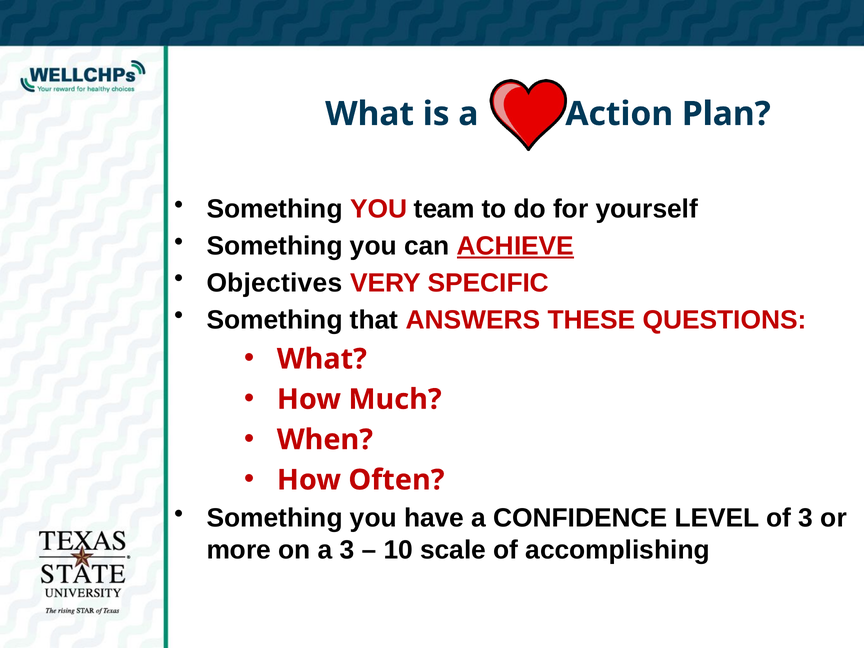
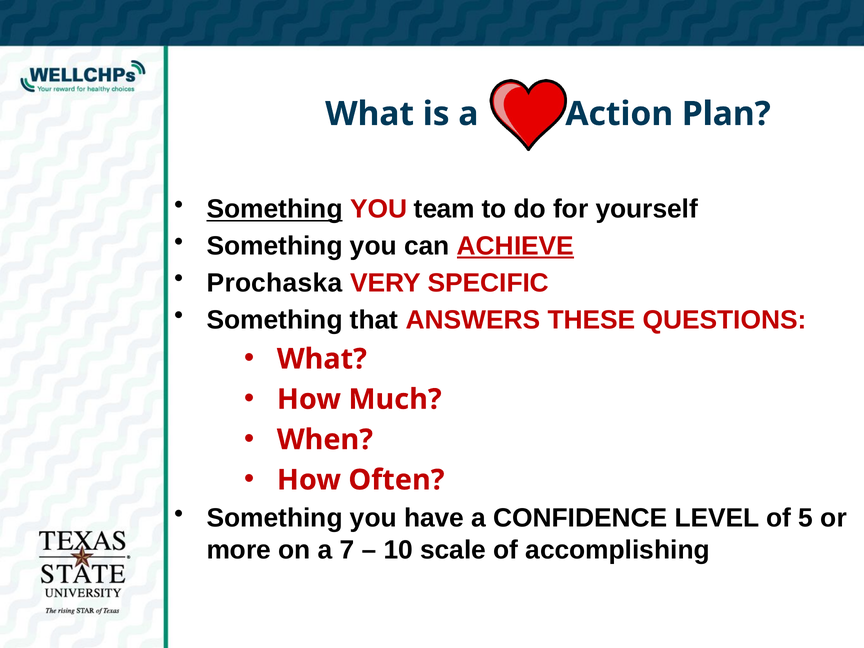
Something at (275, 209) underline: none -> present
Objectives: Objectives -> Prochaska
of 3: 3 -> 5
a 3: 3 -> 7
